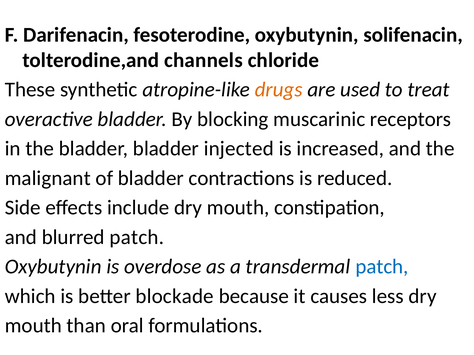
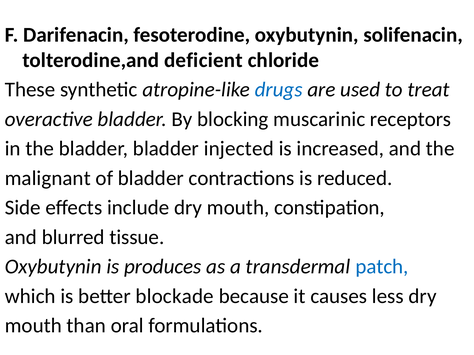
channels: channels -> deficient
drugs colour: orange -> blue
blurred patch: patch -> tissue
overdose: overdose -> produces
